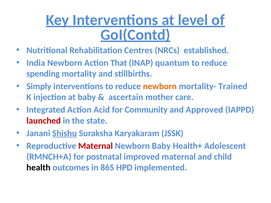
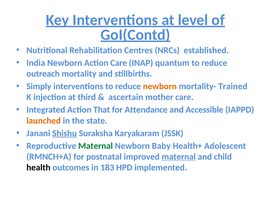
Action That: That -> Care
spending: spending -> outreach
at baby: baby -> third
Acid: Acid -> That
Community: Community -> Attendance
Approved: Approved -> Accessible
launched colour: red -> orange
Maternal at (96, 146) colour: red -> green
maternal at (179, 157) underline: none -> present
865: 865 -> 183
